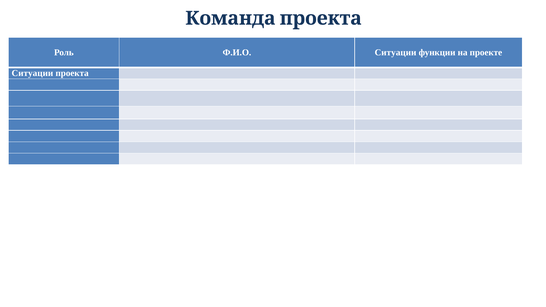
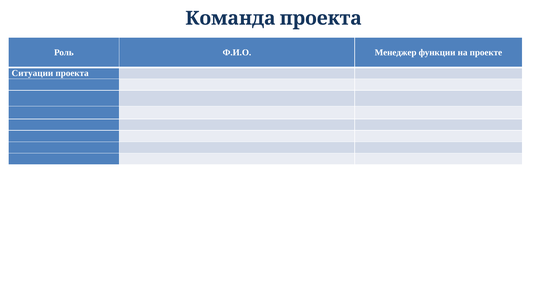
Ф.И.О Ситуации: Ситуации -> Менеджер
